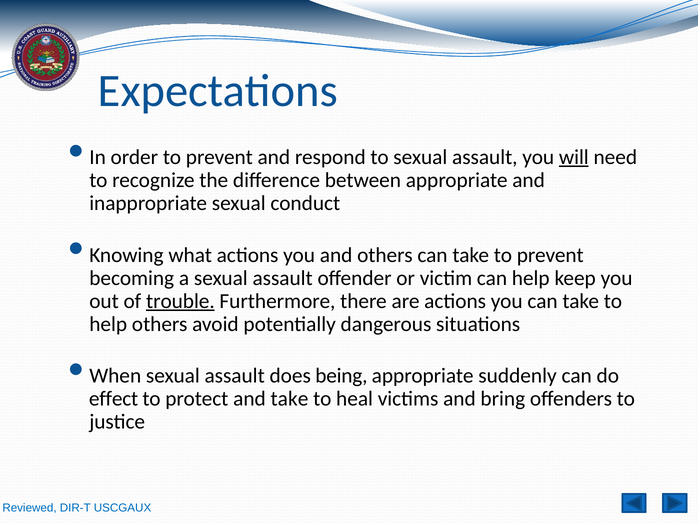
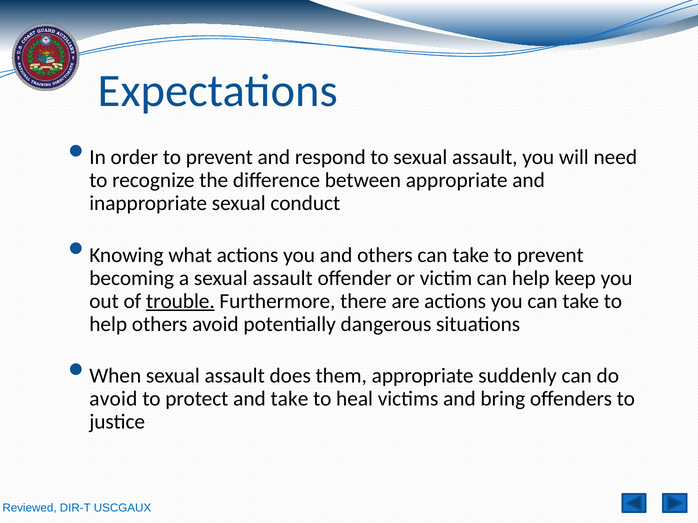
will underline: present -> none
being: being -> them
effect at (114, 399): effect -> avoid
